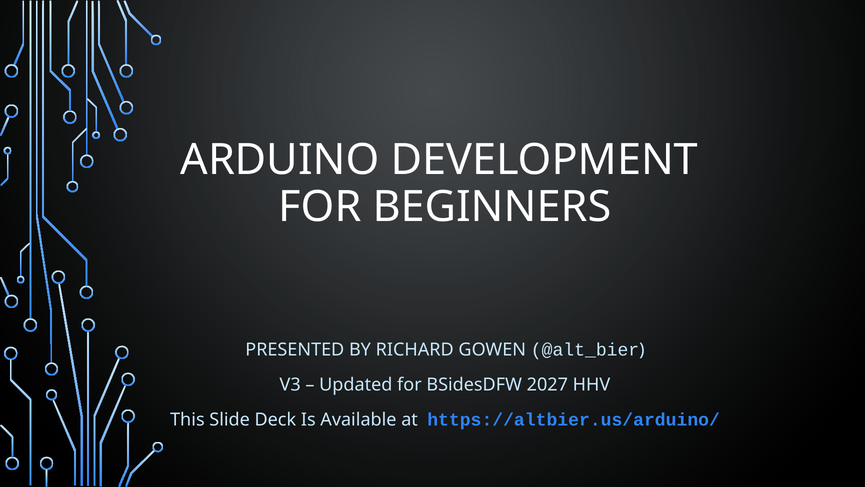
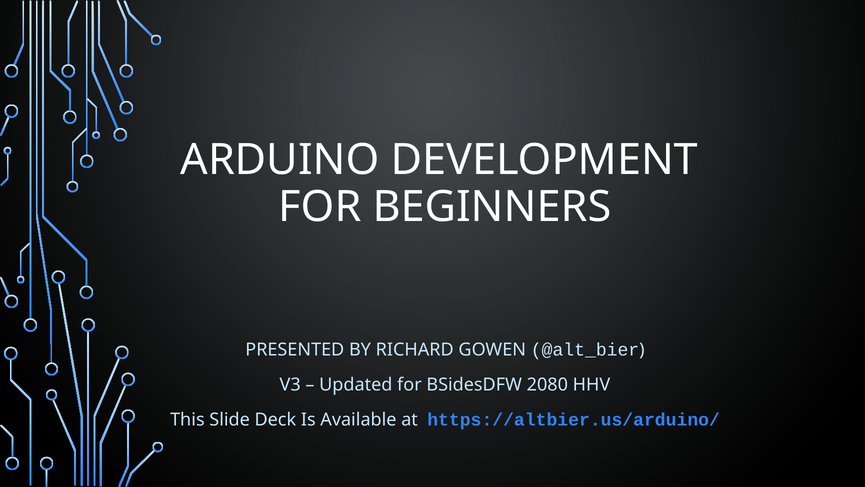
2027: 2027 -> 2080
